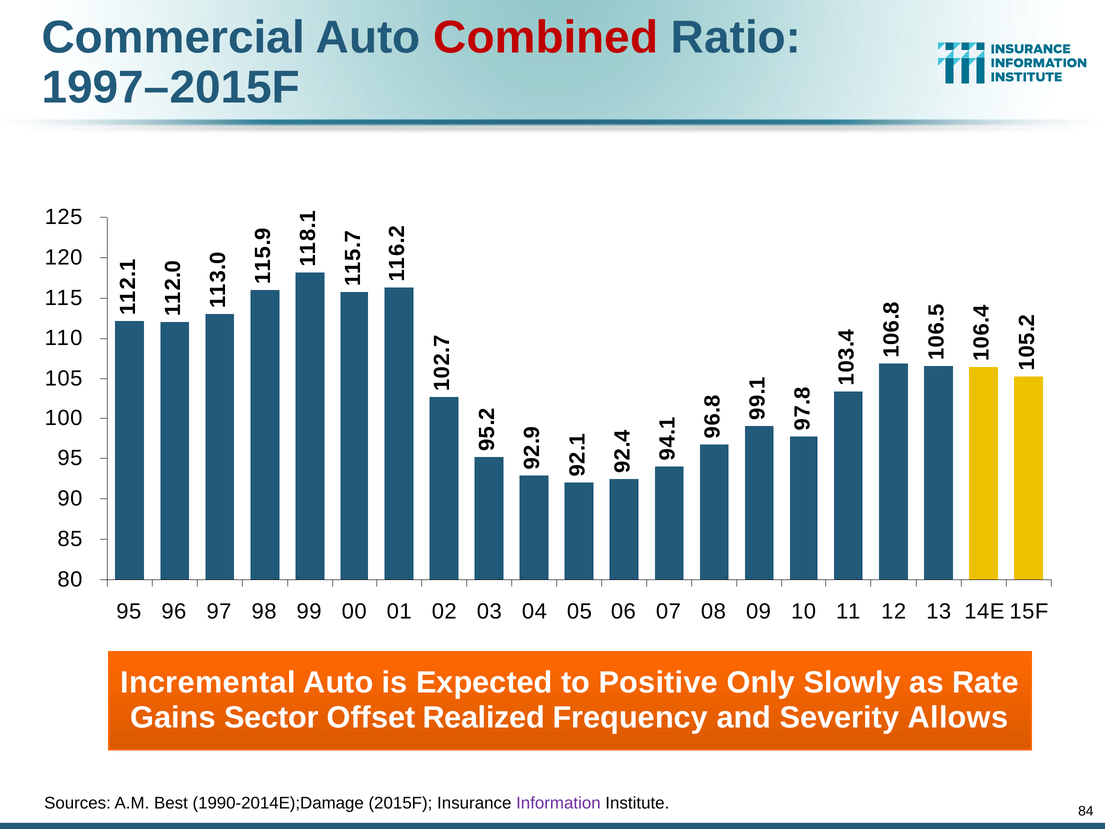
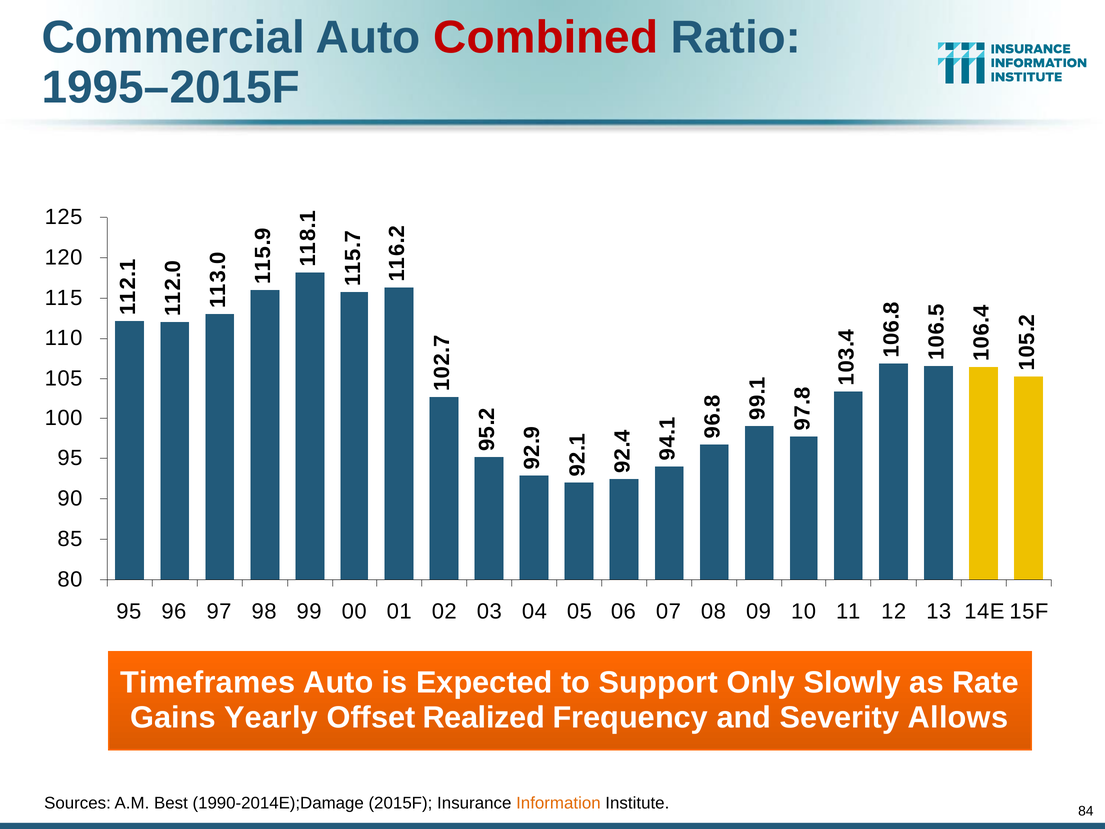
1997–2015F: 1997–2015F -> 1995–2015F
Incremental: Incremental -> Timeframes
Positive: Positive -> Support
Sector: Sector -> Yearly
Information colour: purple -> orange
